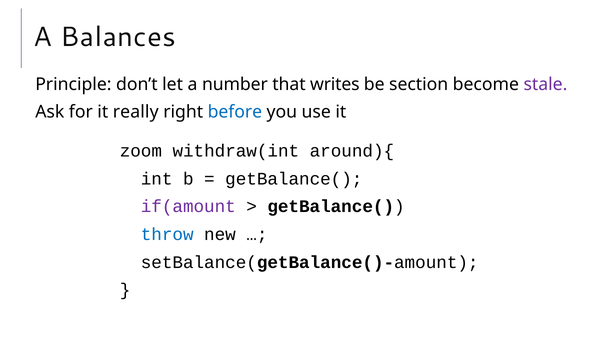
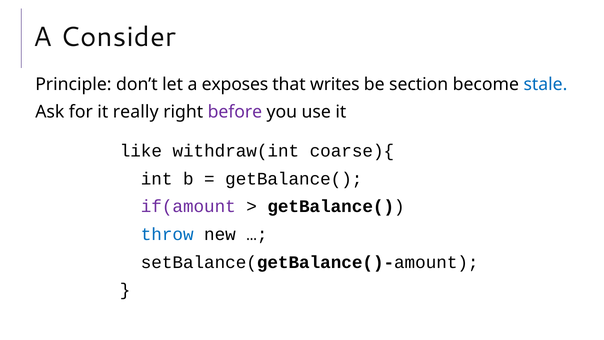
Balances: Balances -> Consider
number: number -> exposes
stale colour: purple -> blue
before colour: blue -> purple
zoom: zoom -> like
around){: around){ -> coarse){
